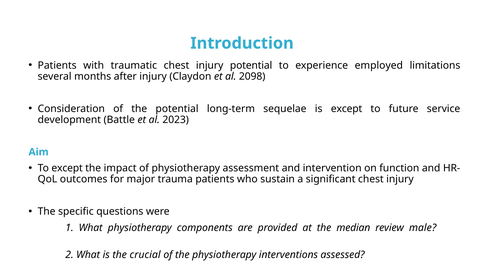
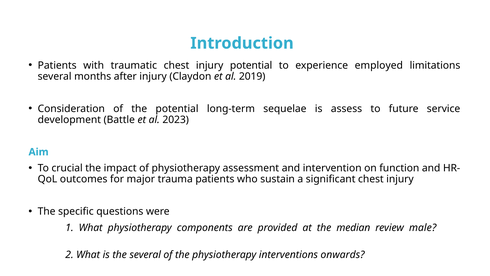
2098: 2098 -> 2019
is except: except -> assess
To except: except -> crucial
the crucial: crucial -> several
assessed: assessed -> onwards
